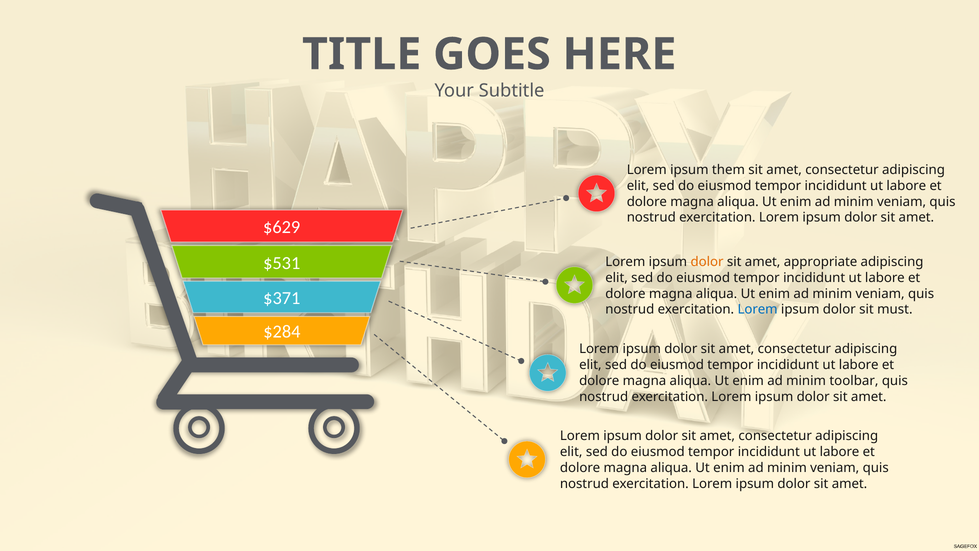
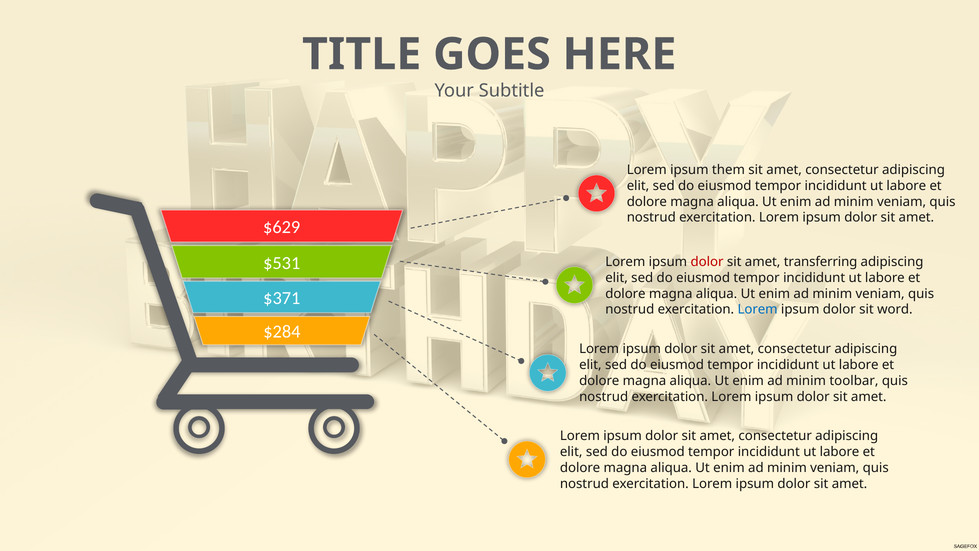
dolor at (707, 262) colour: orange -> red
appropriate: appropriate -> transferring
must: must -> word
